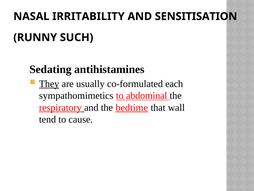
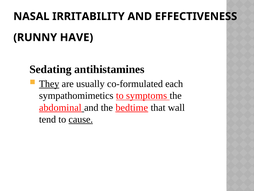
SENSITISATION: SENSITISATION -> EFFECTIVENESS
SUCH: SUCH -> HAVE
abdominal: abdominal -> symptoms
respiratory: respiratory -> abdominal
cause underline: none -> present
